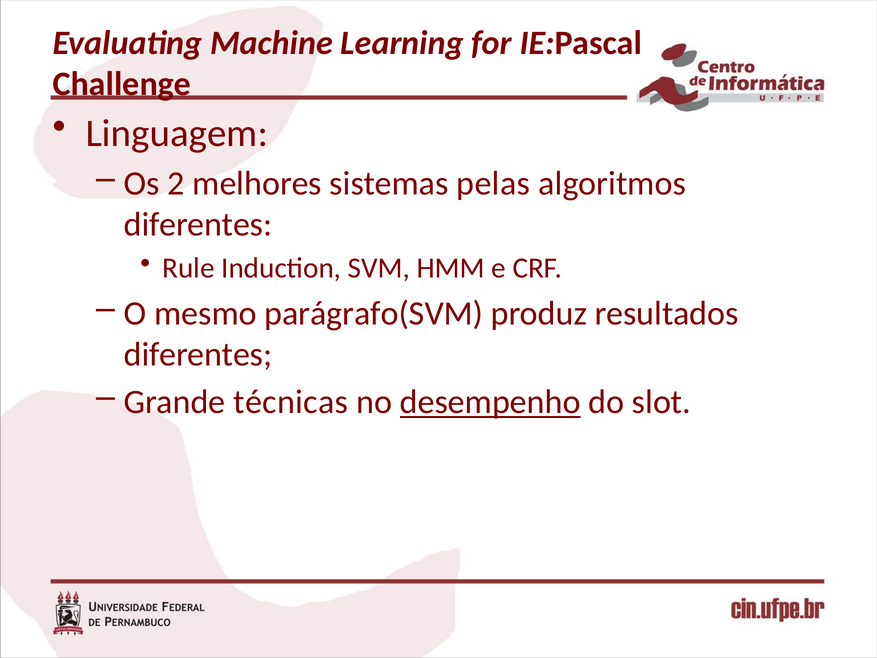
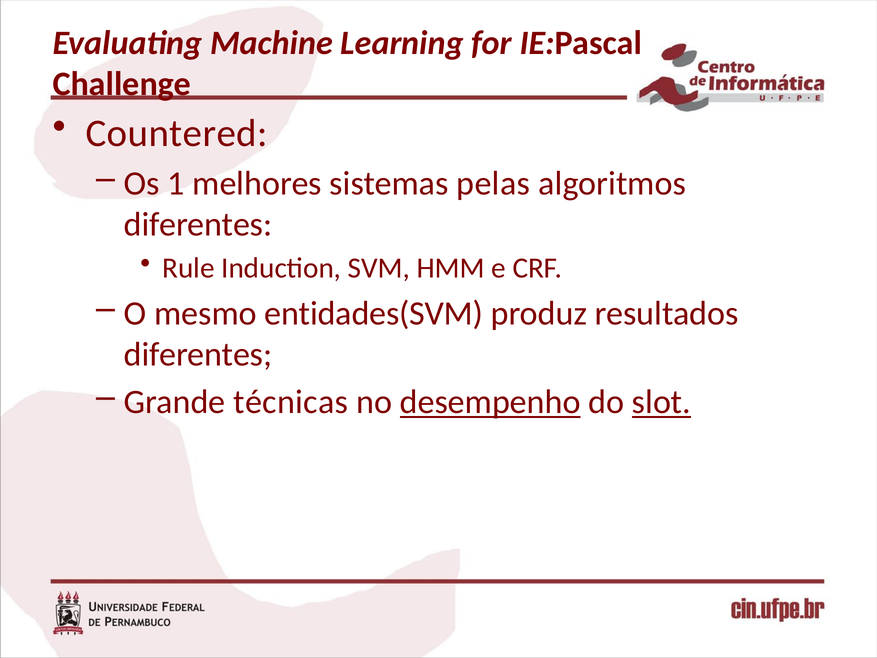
Linguagem: Linguagem -> Countered
2: 2 -> 1
parágrafo(SVM: parágrafo(SVM -> entidades(SVM
slot underline: none -> present
